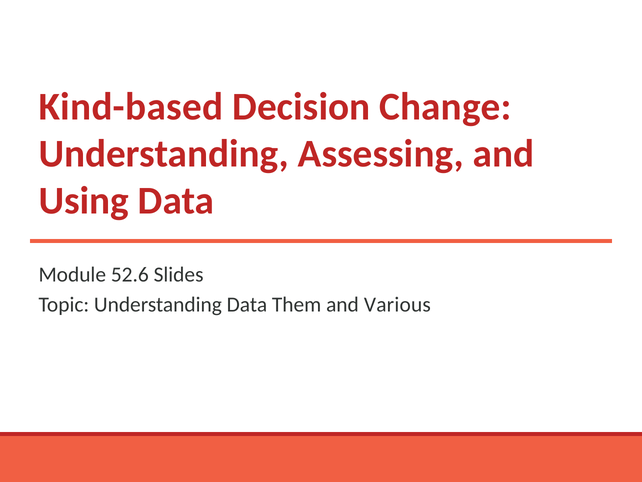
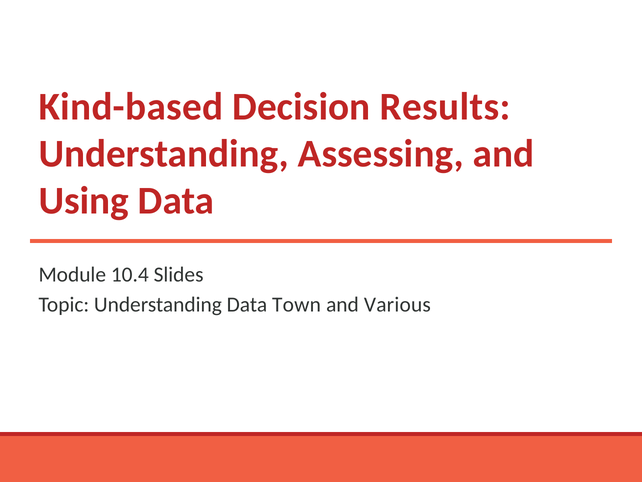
Change: Change -> Results
52.6: 52.6 -> 10.4
Them: Them -> Town
